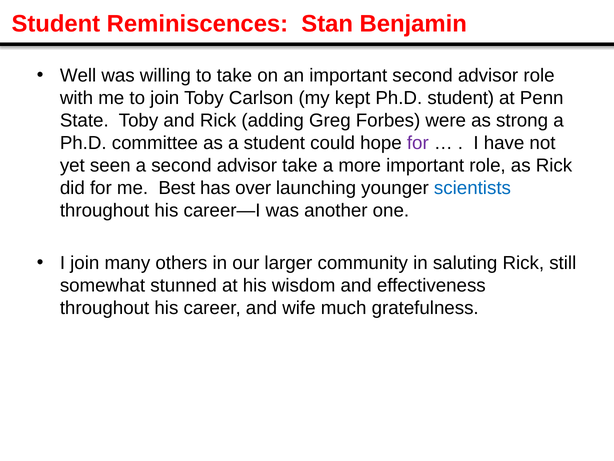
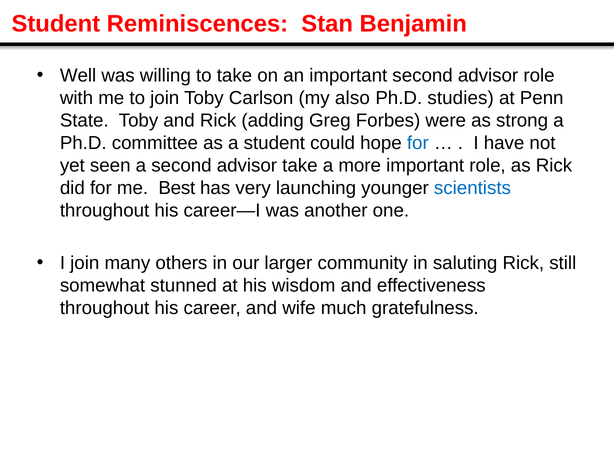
kept: kept -> also
Ph.D student: student -> studies
for at (418, 143) colour: purple -> blue
over: over -> very
